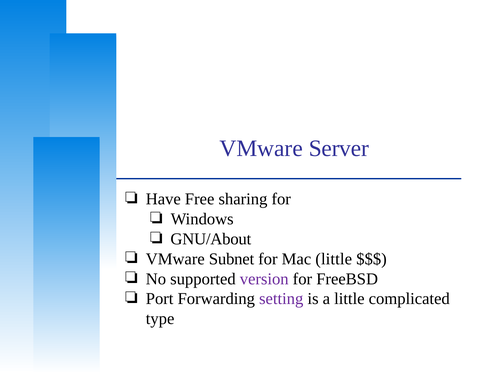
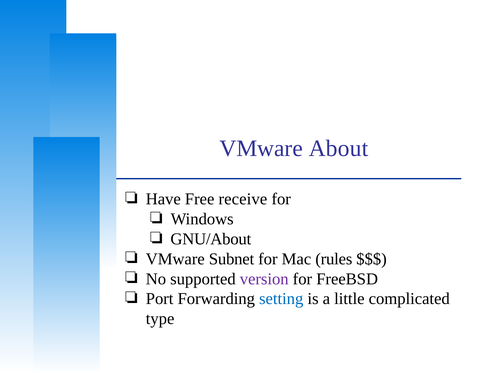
Server: Server -> About
sharing: sharing -> receive
Mac little: little -> rules
setting colour: purple -> blue
